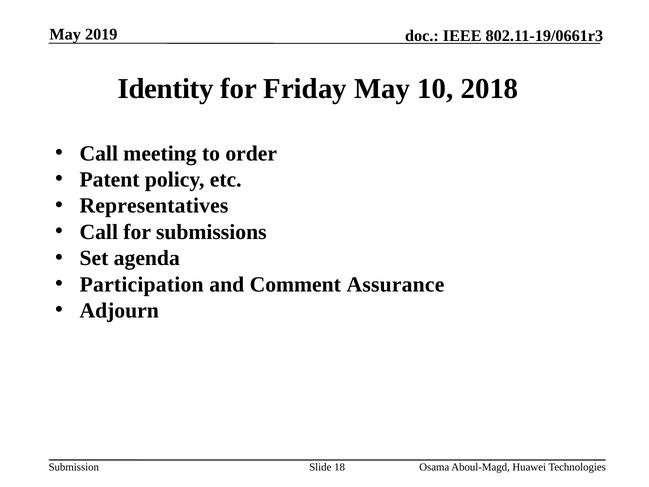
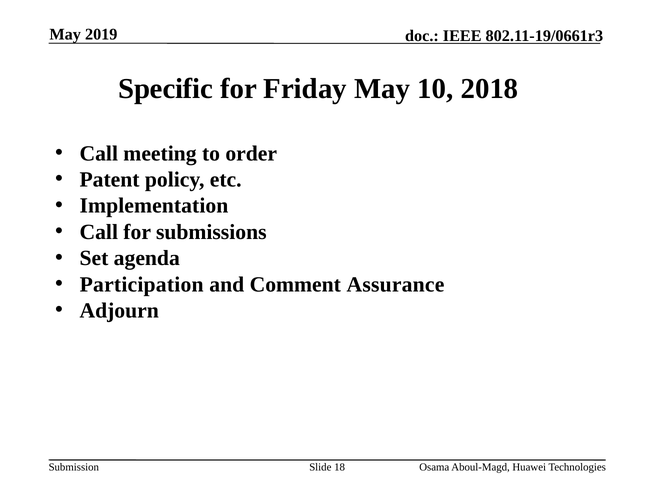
Identity: Identity -> Specific
Representatives: Representatives -> Implementation
